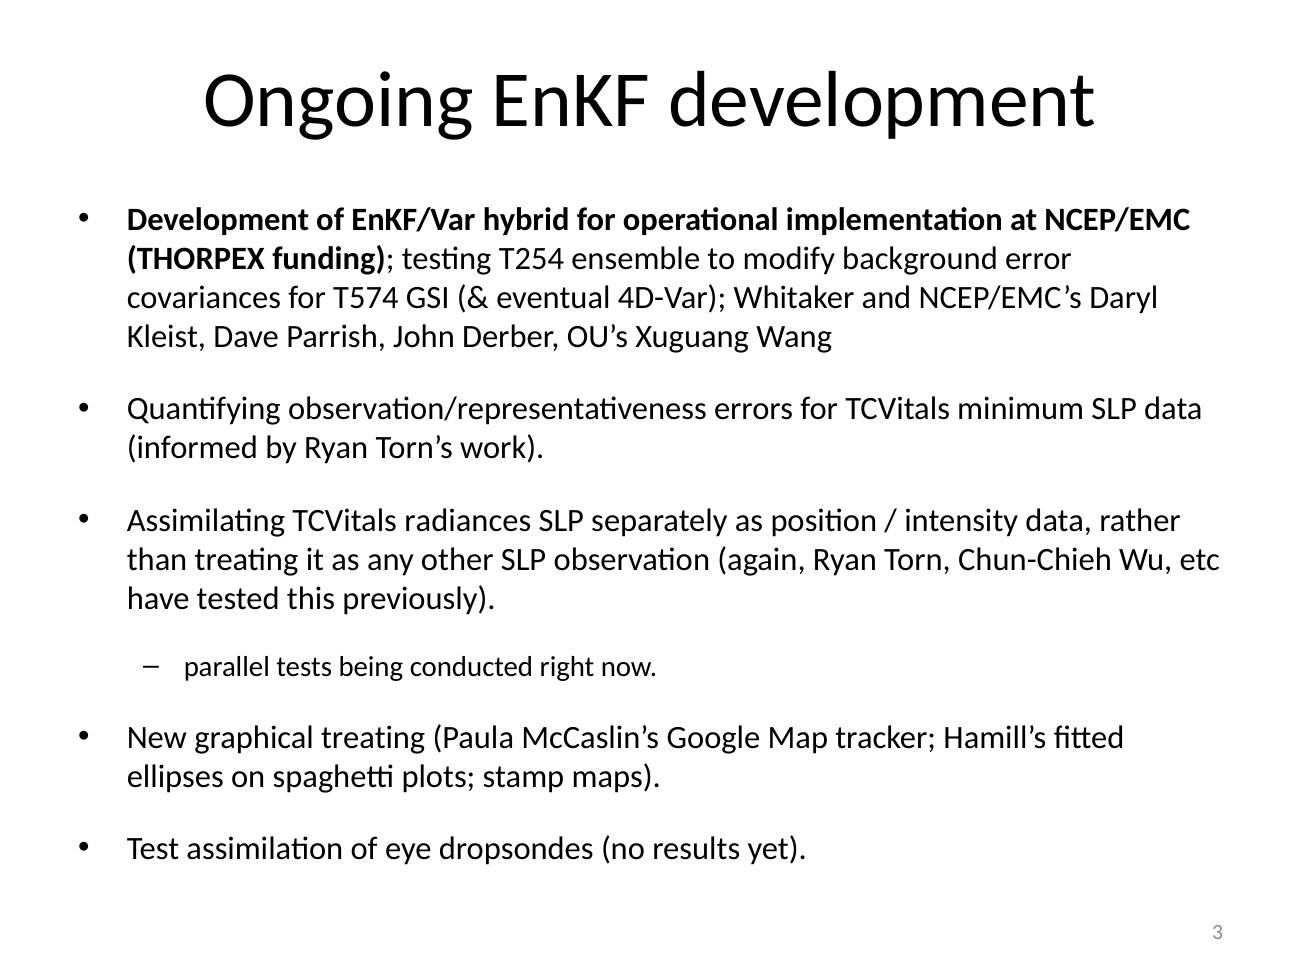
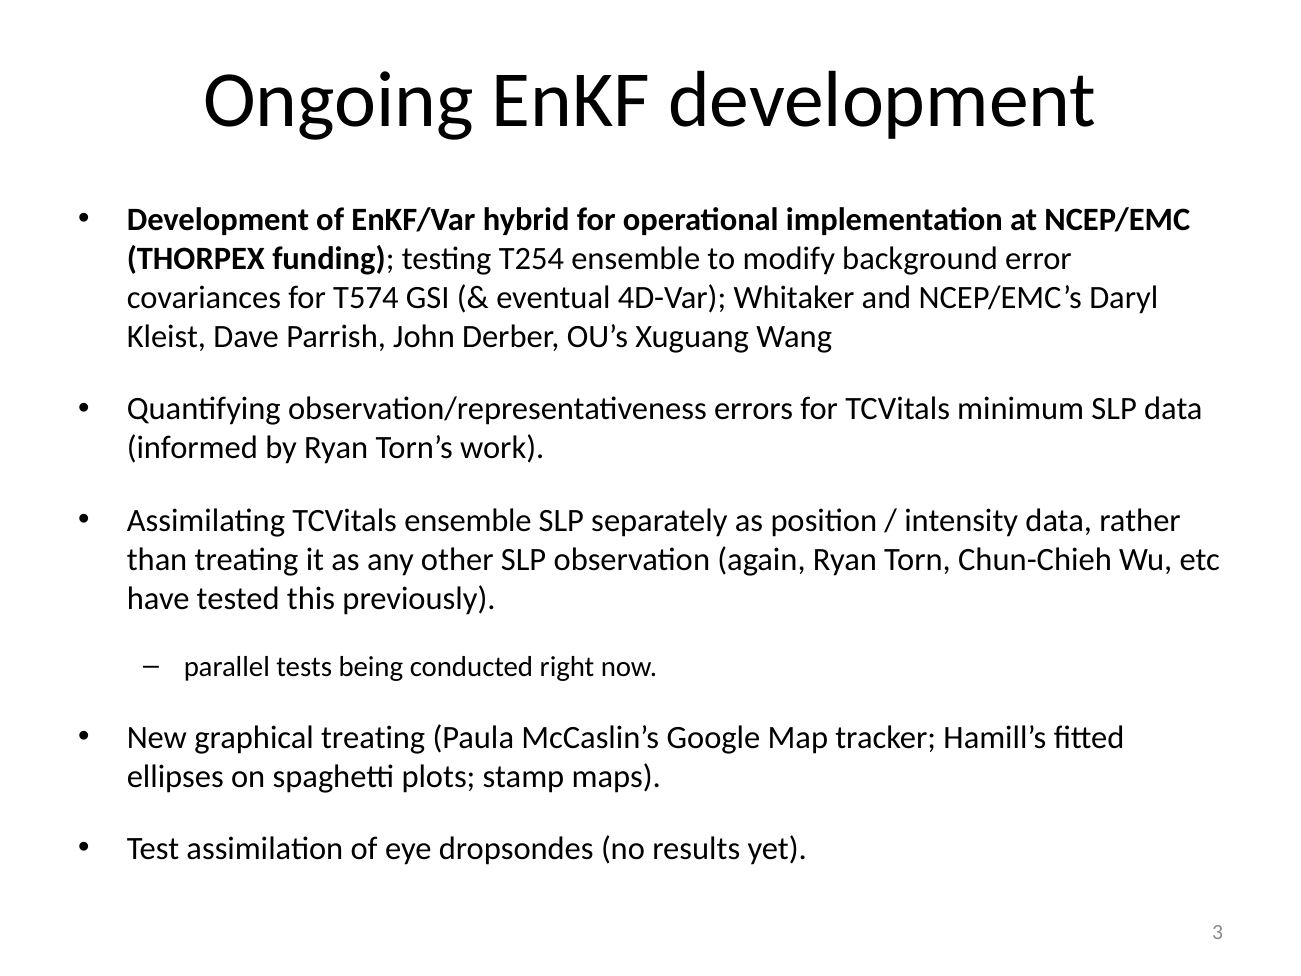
TCVitals radiances: radiances -> ensemble
